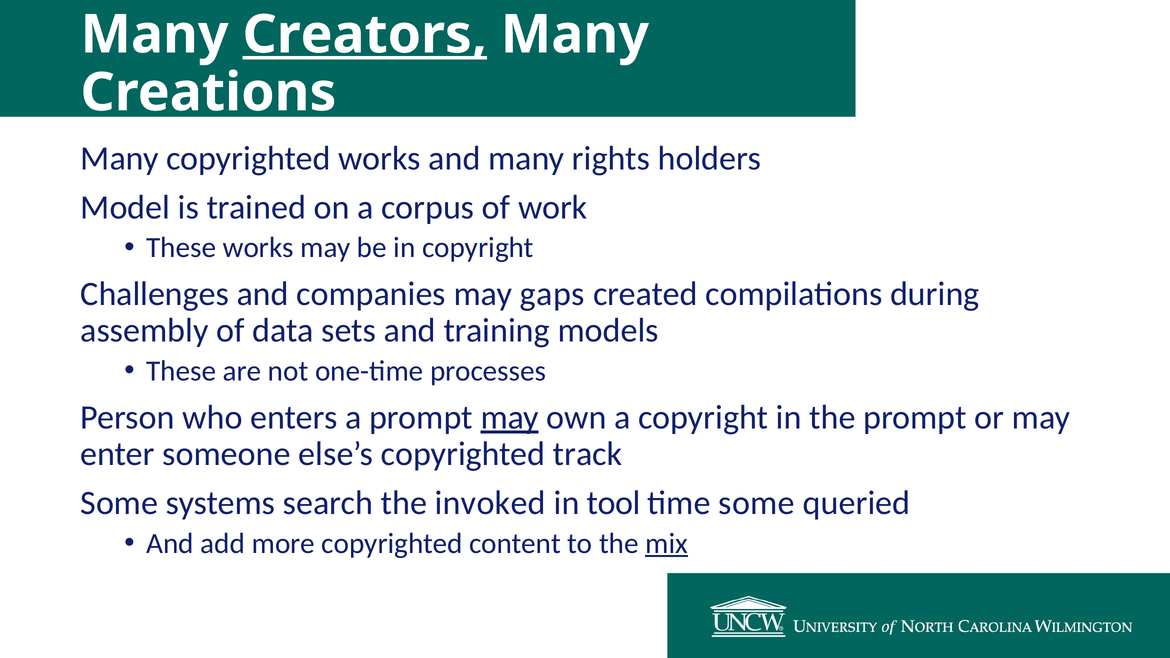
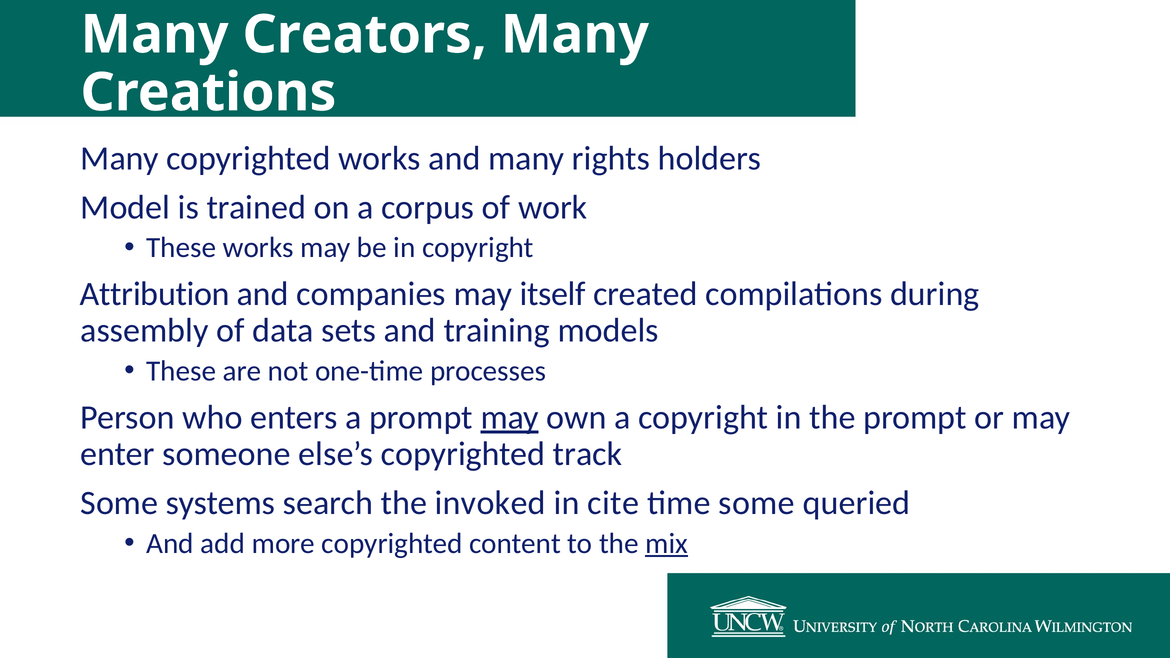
Creators underline: present -> none
Challenges: Challenges -> Attribution
gaps: gaps -> itself
tool: tool -> cite
